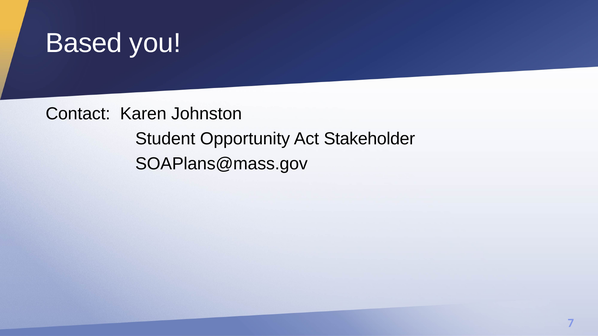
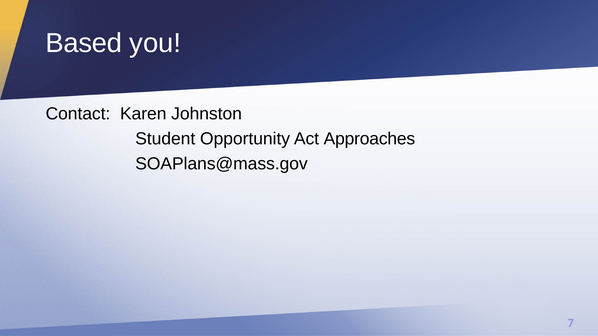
Stakeholder: Stakeholder -> Approaches
